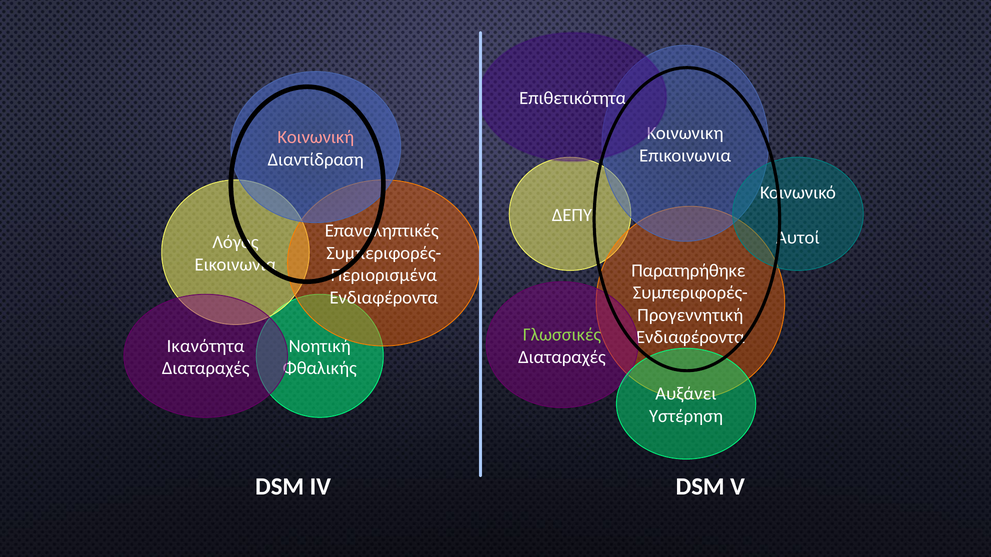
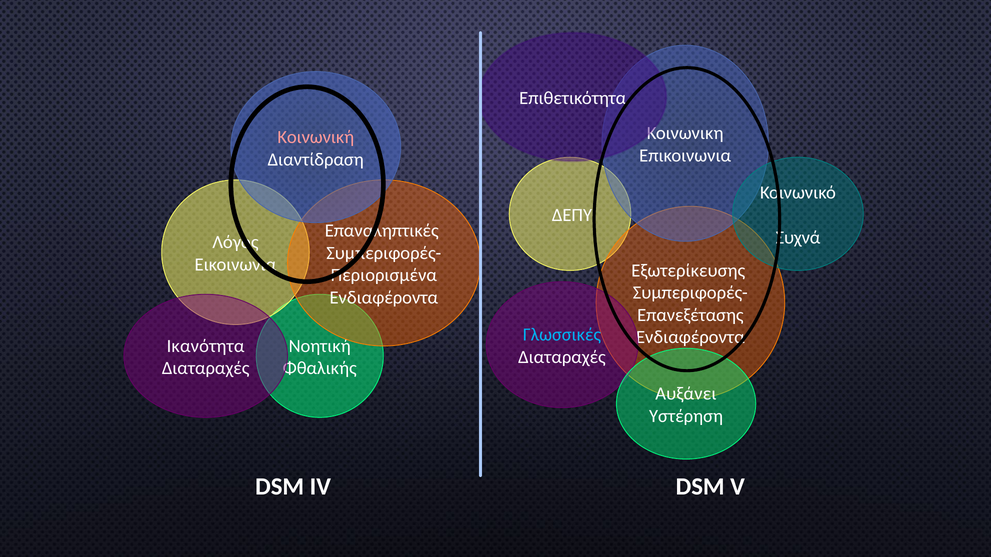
Αυτοί: Αυτοί -> Συχνά
Παρατηρήθηκε: Παρατηρήθηκε -> Εξωτερίκευσης
Προγεννητική: Προγεννητική -> Επανεξέτασης
Γλωσσικές colour: light green -> light blue
